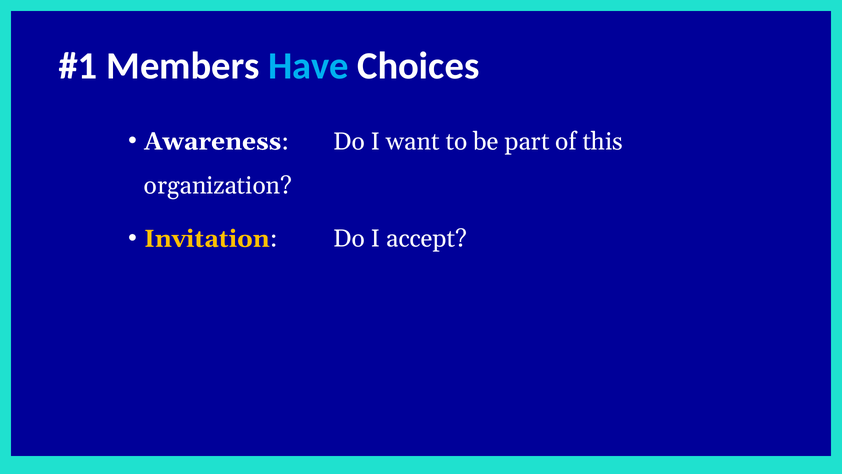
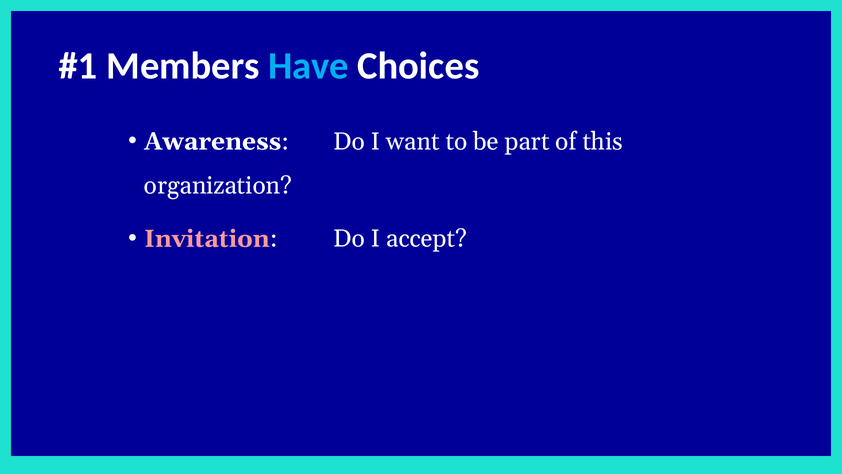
Invitation colour: yellow -> pink
